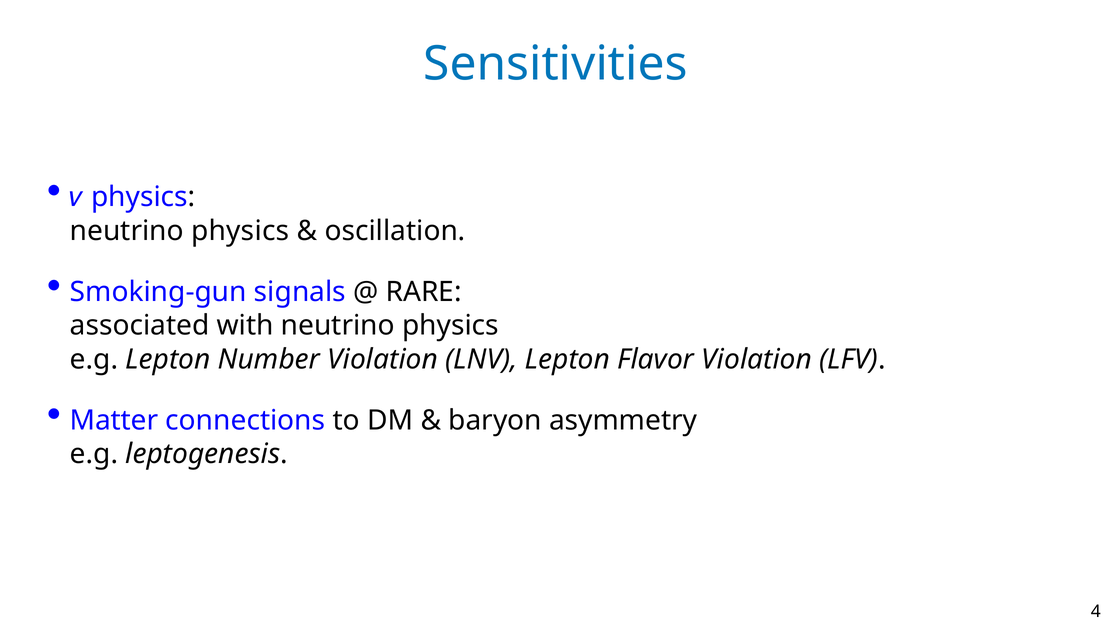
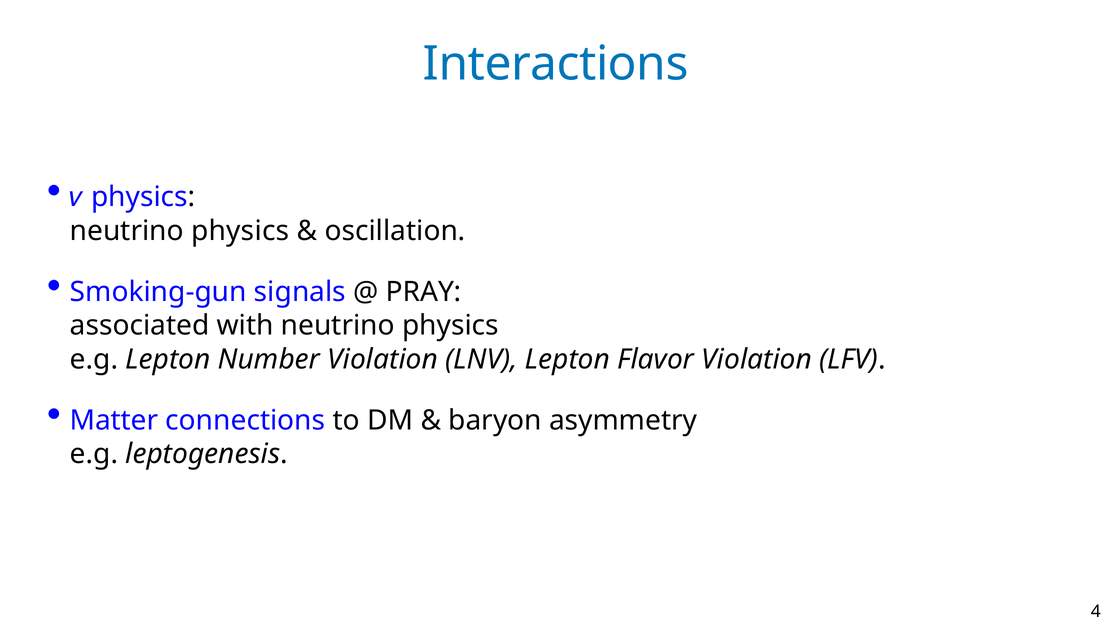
Sensitivities: Sensitivities -> Interactions
RARE: RARE -> PRAY
